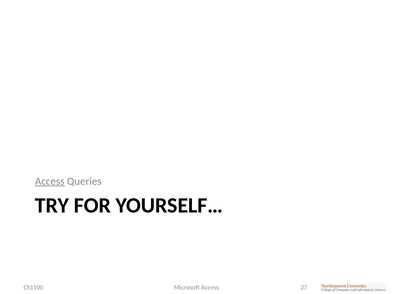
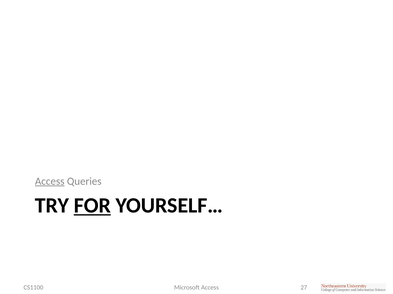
FOR underline: none -> present
